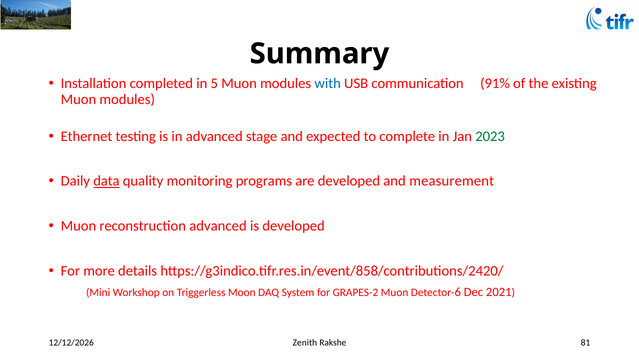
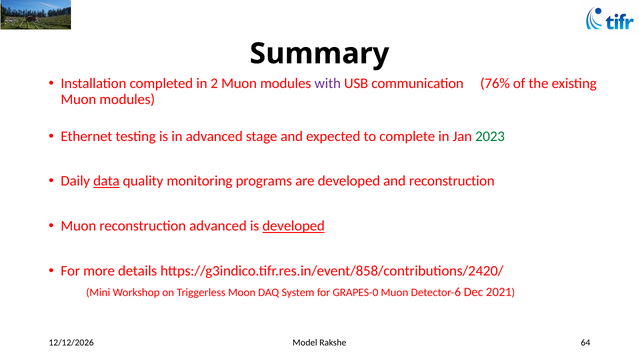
5: 5 -> 2
with colour: blue -> purple
91%: 91% -> 76%
and measurement: measurement -> reconstruction
developed at (294, 226) underline: none -> present
GRAPES-2: GRAPES-2 -> GRAPES-0
Zenith: Zenith -> Model
81: 81 -> 64
